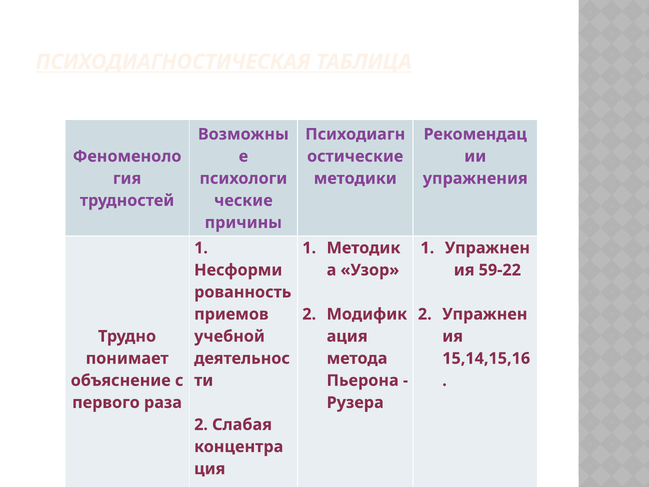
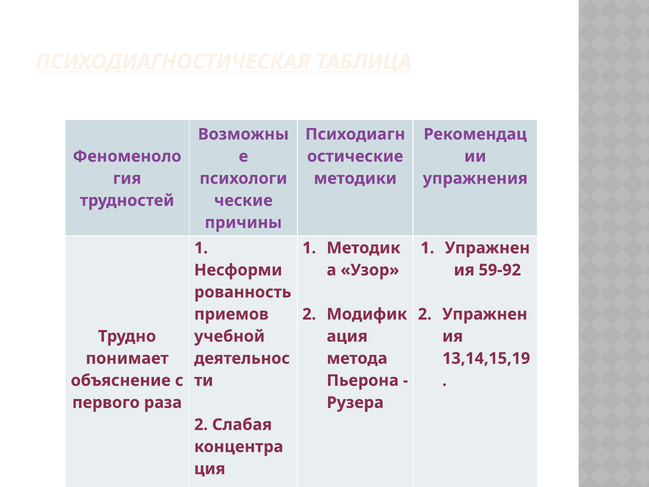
59-22: 59-22 -> 59-92
15,14,15,16: 15,14,15,16 -> 13,14,15,19
